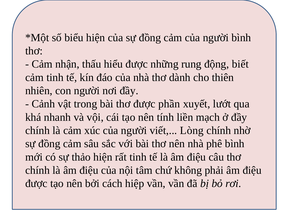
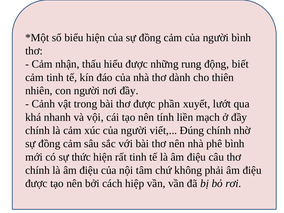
Lòng: Lòng -> Đúng
thảo: thảo -> thức
